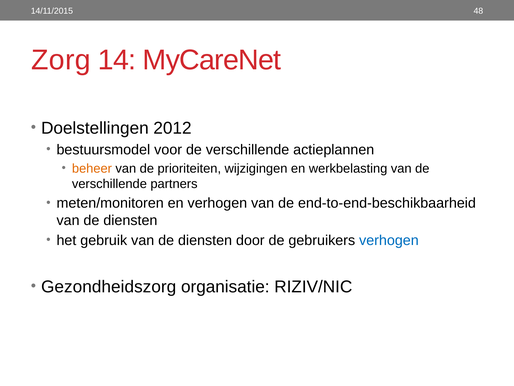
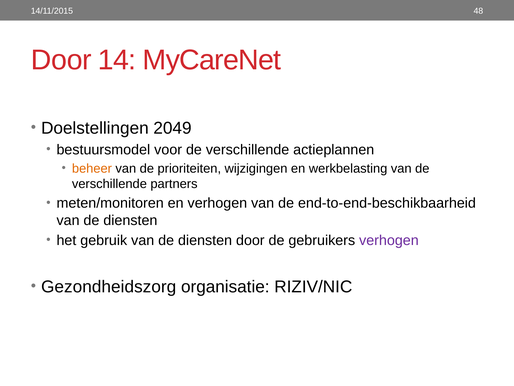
Zorg at (61, 60): Zorg -> Door
2012: 2012 -> 2049
verhogen at (389, 240) colour: blue -> purple
